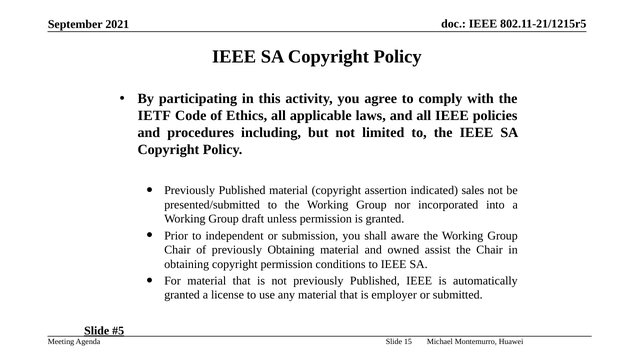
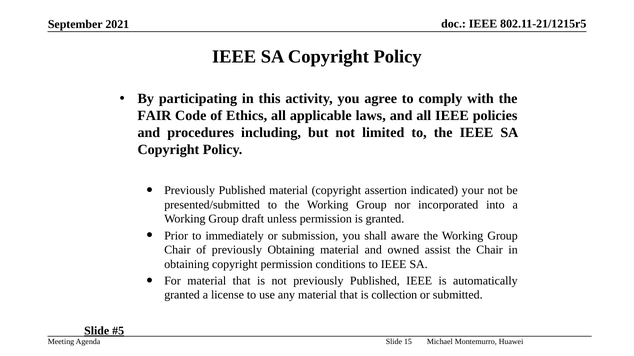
IETF: IETF -> FAIR
sales: sales -> your
independent: independent -> immediately
employer: employer -> collection
